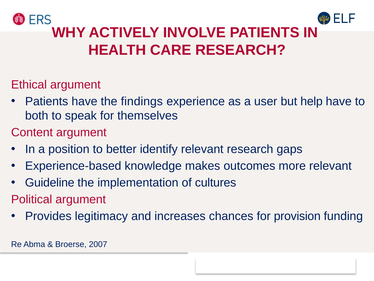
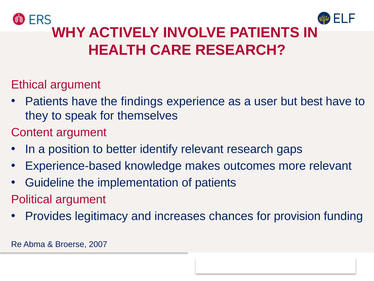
help: help -> best
both: both -> they
of cultures: cultures -> patients
